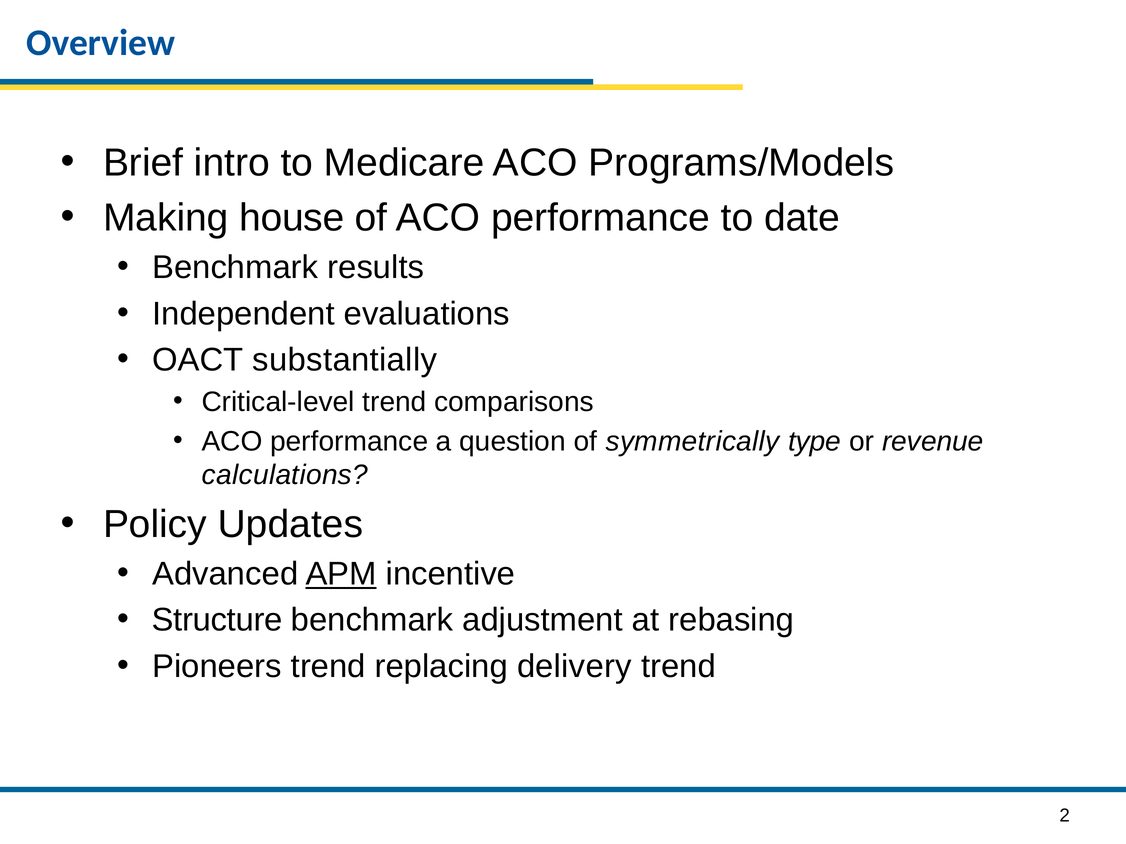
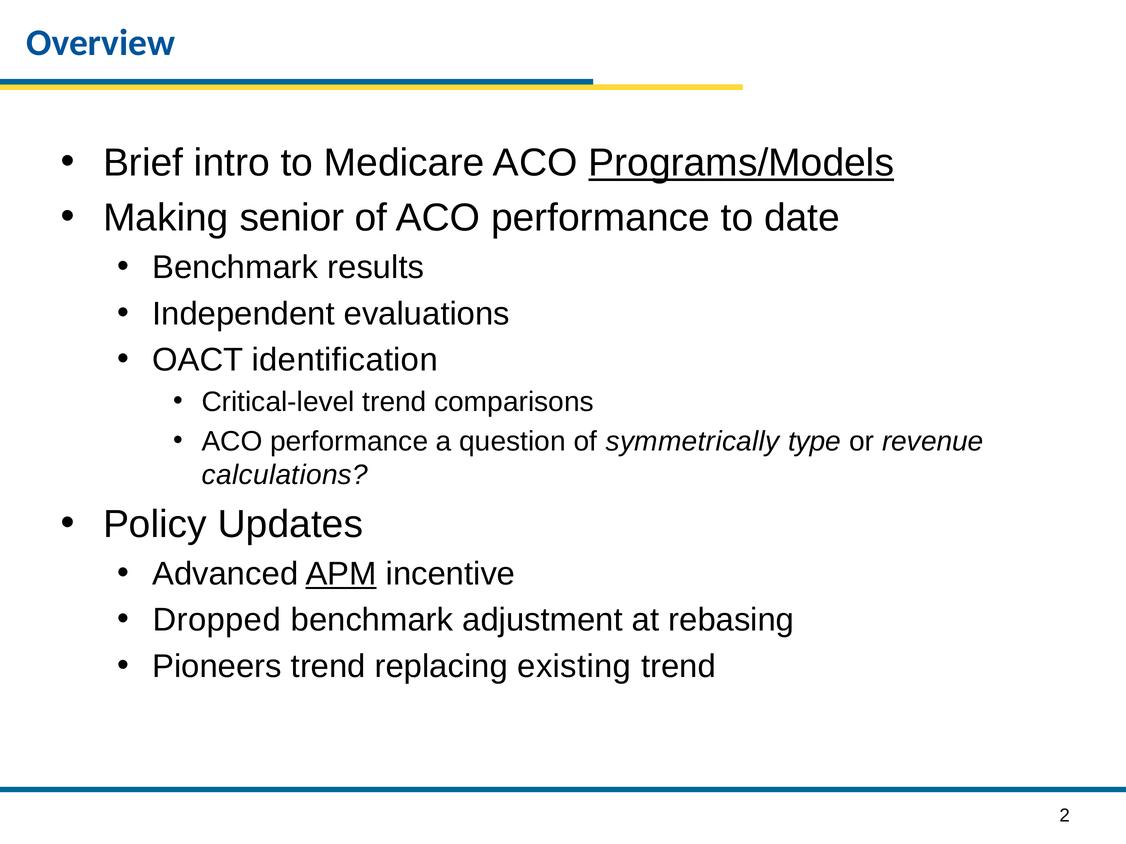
Programs/Models underline: none -> present
house: house -> senior
substantially: substantially -> identification
Structure: Structure -> Dropped
delivery: delivery -> existing
